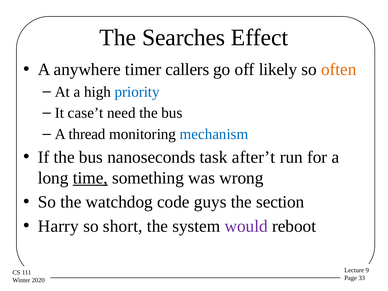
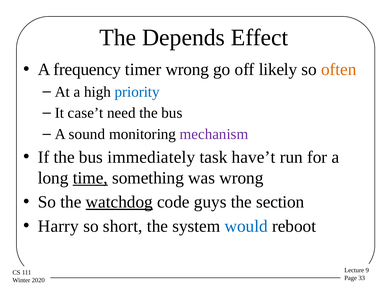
Searches: Searches -> Depends
anywhere: anywhere -> frequency
timer callers: callers -> wrong
thread: thread -> sound
mechanism colour: blue -> purple
nanoseconds: nanoseconds -> immediately
after’t: after’t -> have’t
watchdog underline: none -> present
would colour: purple -> blue
